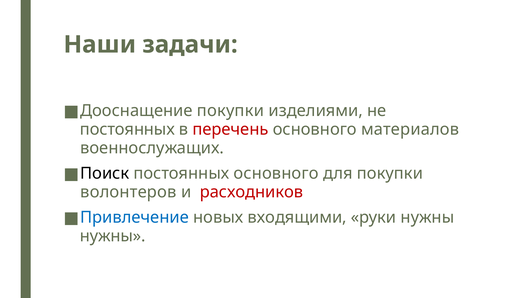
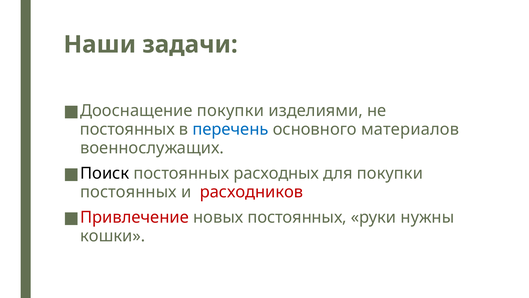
перечень colour: red -> blue
постоянных основного: основного -> расходных
волонтеров at (128, 192): волонтеров -> постоянных
Привлечение colour: blue -> red
новых входящими: входящими -> постоянных
нужны at (113, 236): нужны -> кошки
